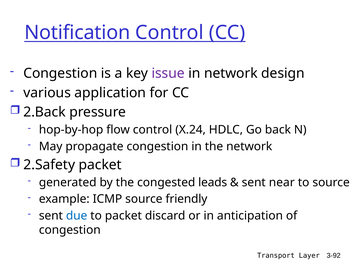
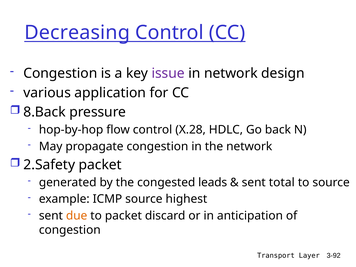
Notification: Notification -> Decreasing
2.Back: 2.Back -> 8.Back
X.24: X.24 -> X.28
near: near -> total
friendly: friendly -> highest
due colour: blue -> orange
